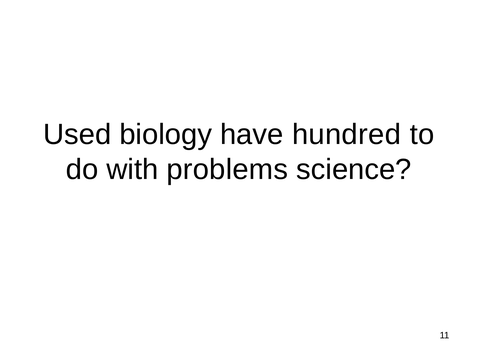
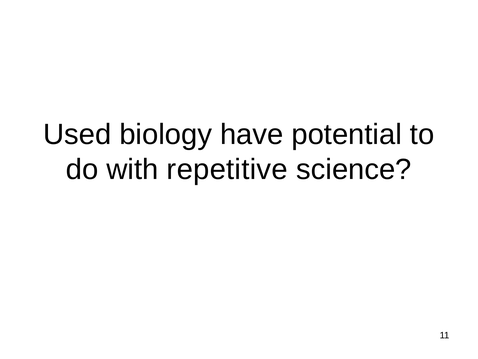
hundred: hundred -> potential
problems: problems -> repetitive
